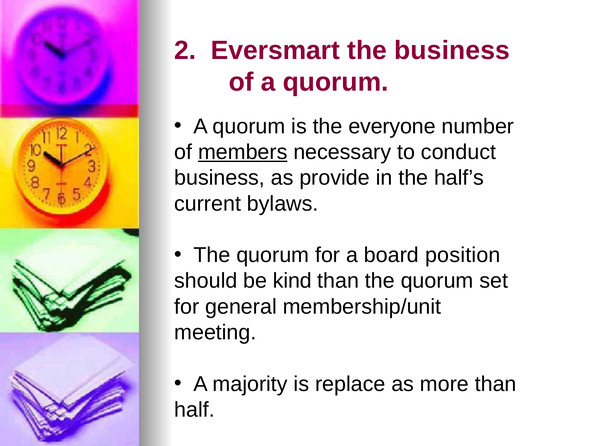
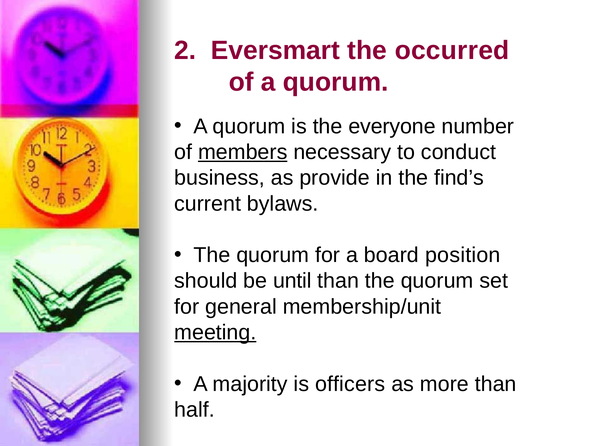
the business: business -> occurred
half’s: half’s -> find’s
kind: kind -> until
meeting underline: none -> present
replace: replace -> officers
